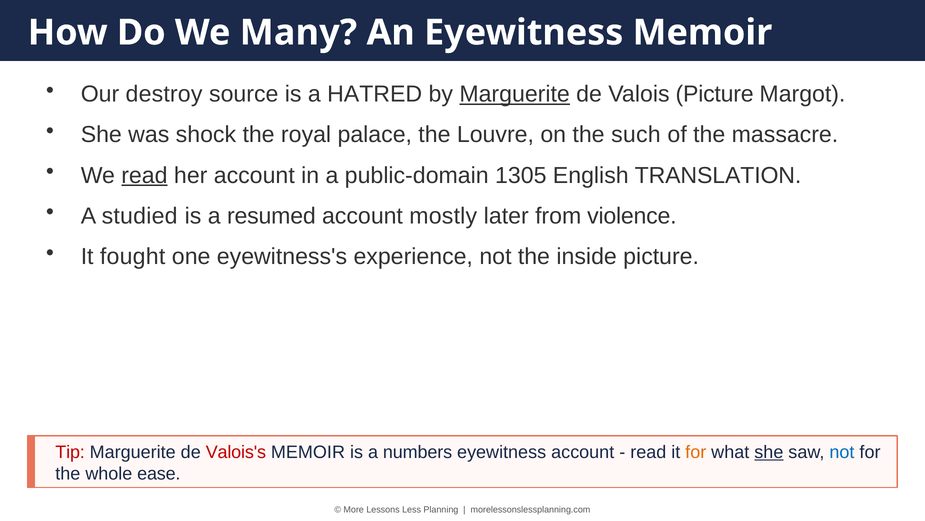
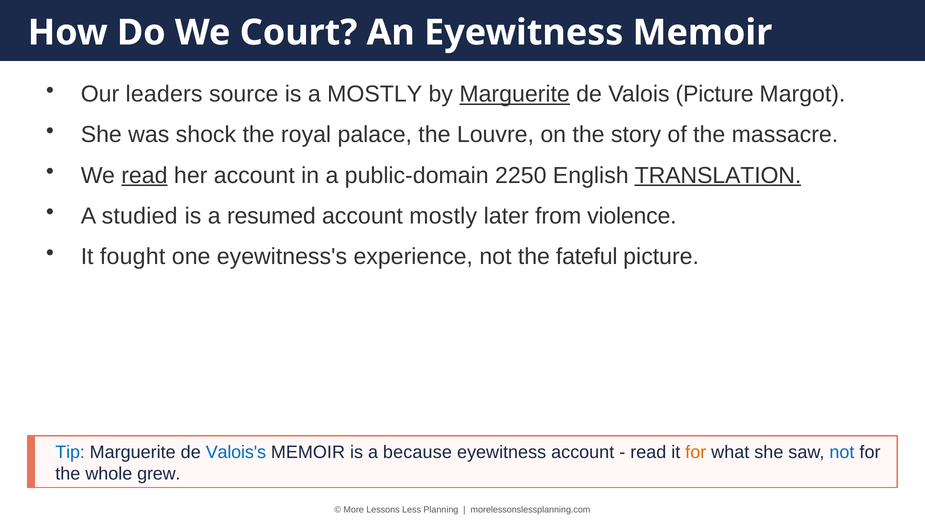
Many: Many -> Court
destroy: destroy -> leaders
a HATRED: HATRED -> MOSTLY
such: such -> story
1305: 1305 -> 2250
TRANSLATION underline: none -> present
inside: inside -> fateful
Tip colour: red -> blue
Valois's colour: red -> blue
numbers: numbers -> because
she at (769, 452) underline: present -> none
ease: ease -> grew
